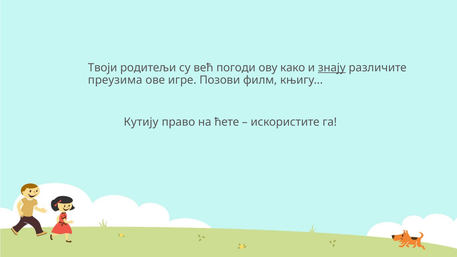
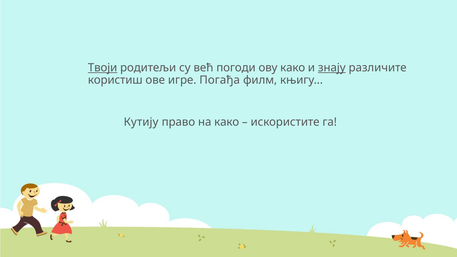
Твоји underline: none -> present
преузима: преузима -> користиш
Позови: Позови -> Погађа
на ћете: ћете -> како
